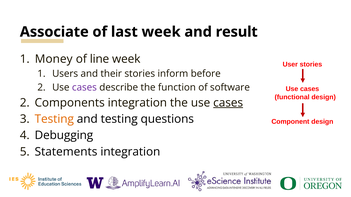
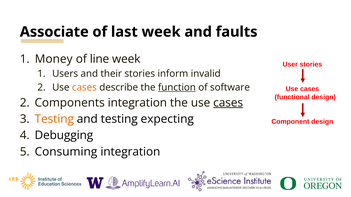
result: result -> faults
before: before -> invalid
cases at (84, 88) colour: purple -> orange
function underline: none -> present
questions: questions -> expecting
Statements: Statements -> Consuming
